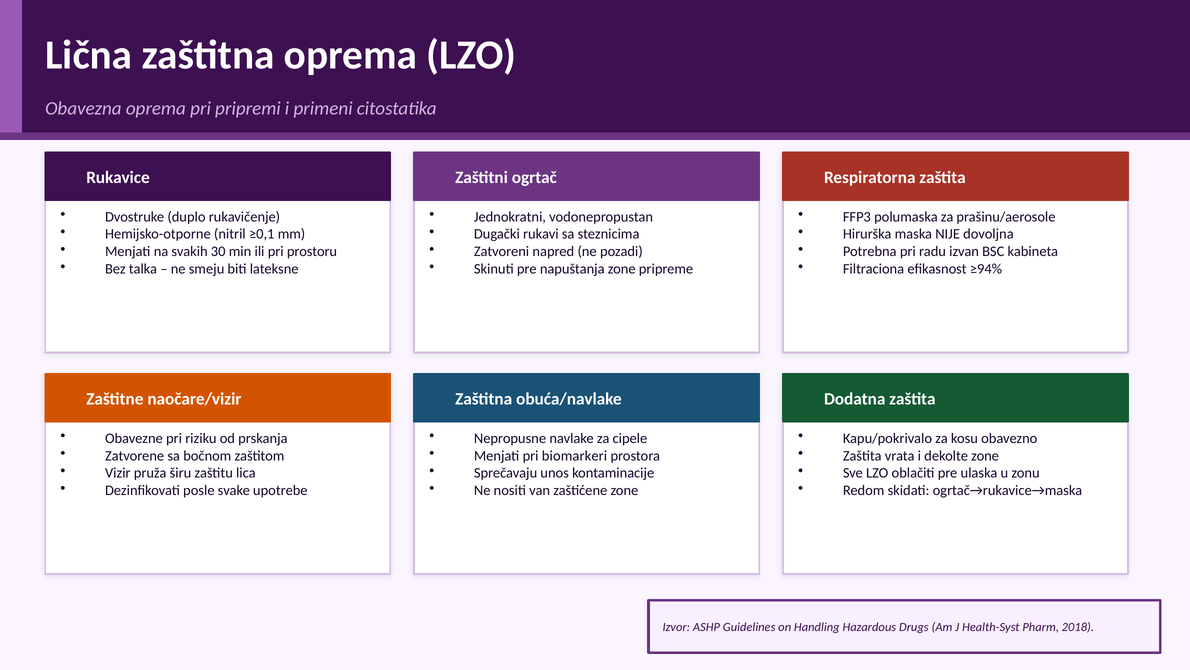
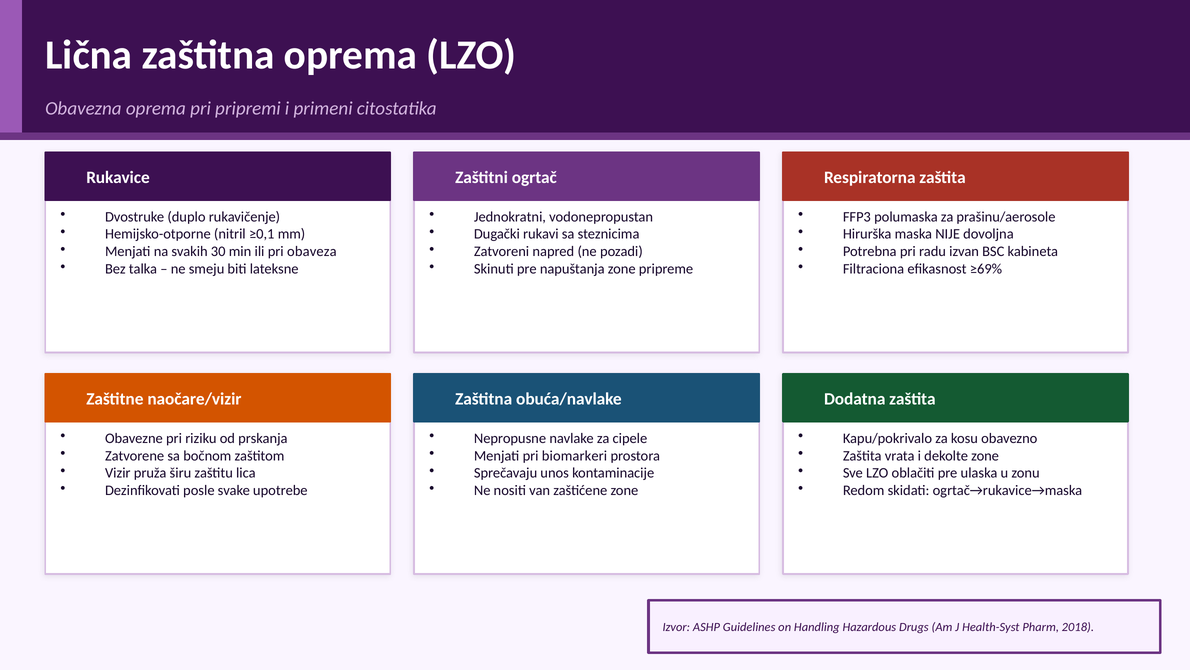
prostoru: prostoru -> obaveza
≥94%: ≥94% -> ≥69%
